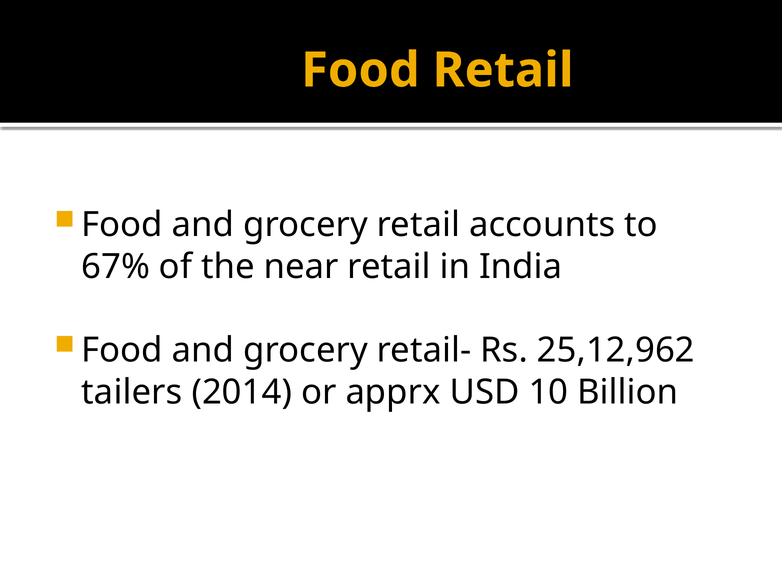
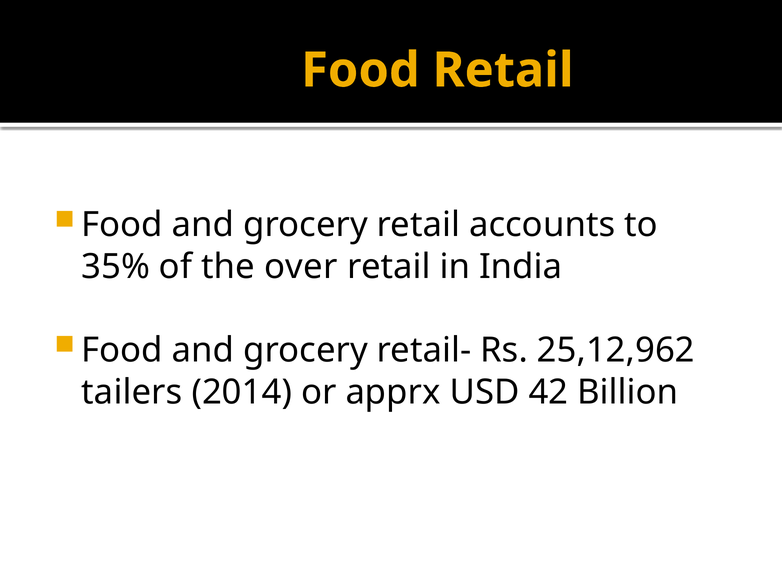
67%: 67% -> 35%
near: near -> over
10: 10 -> 42
